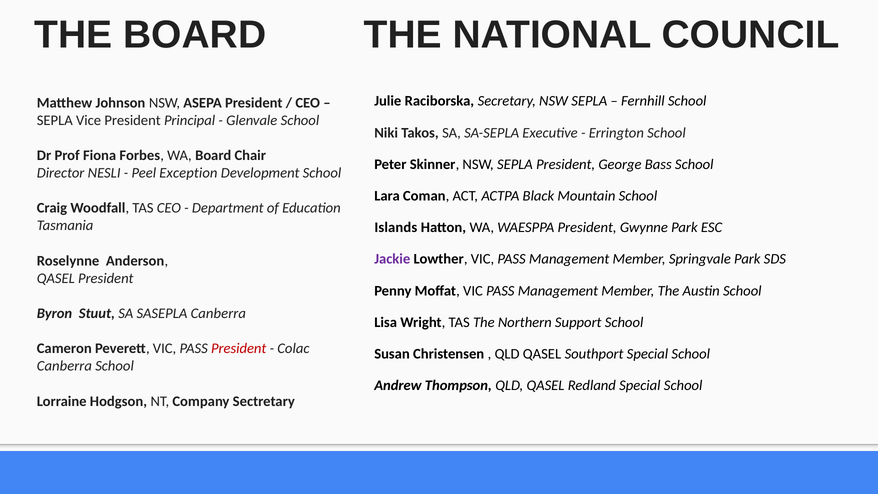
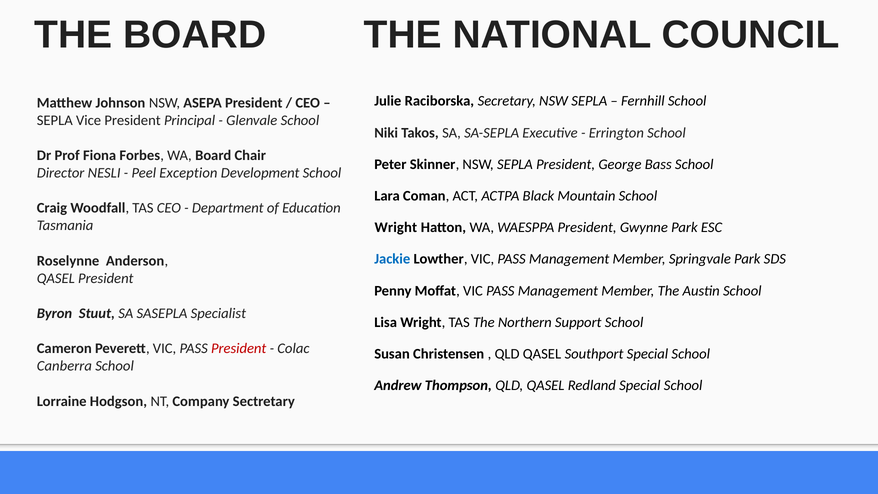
Islands at (396, 227): Islands -> Wright
Jackie colour: purple -> blue
SASEPLA Canberra: Canberra -> Specialist
